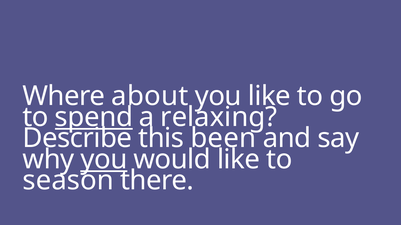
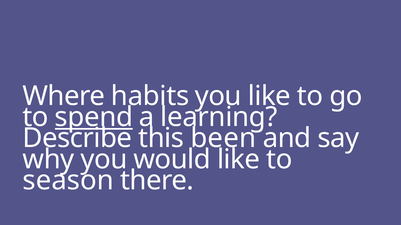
about: about -> habits
relaxing: relaxing -> learning
you at (104, 160) underline: present -> none
